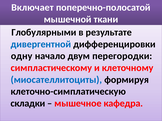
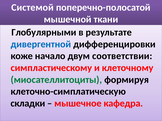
Включает: Включает -> Системой
одну: одну -> коже
перегородки: перегородки -> соответствии
миосателлитоциты colour: blue -> green
